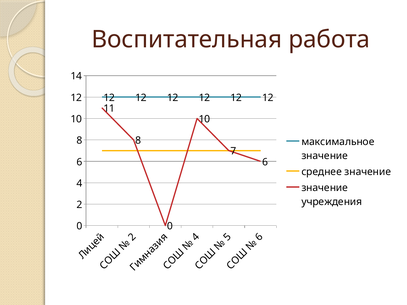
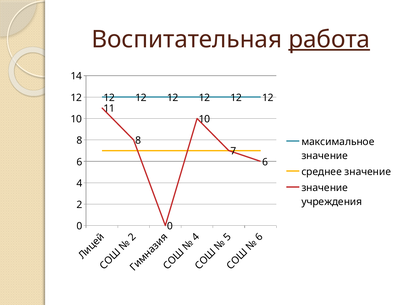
работа underline: none -> present
